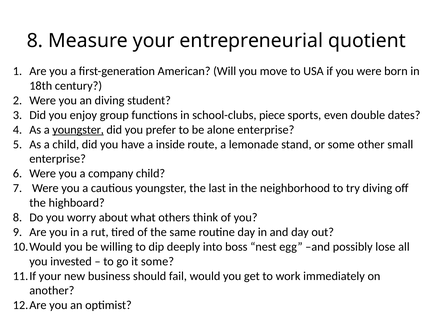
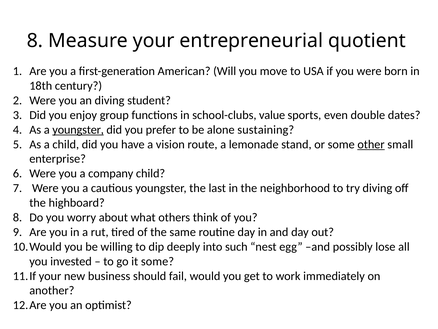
piece: piece -> value
alone enterprise: enterprise -> sustaining
inside: inside -> vision
other underline: none -> present
boss: boss -> such
